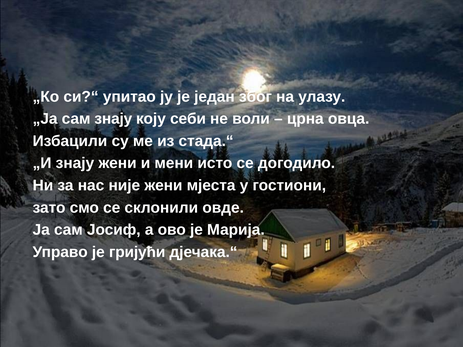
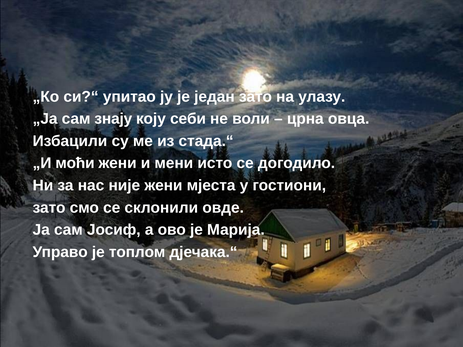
један због: због -> зато
„И знају: знају -> моћи
гријући: гријући -> топлом
